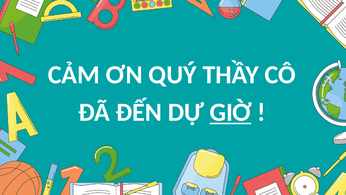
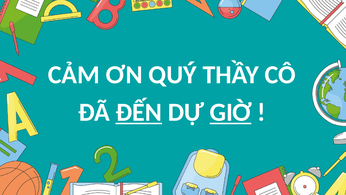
ĐẾN underline: none -> present
